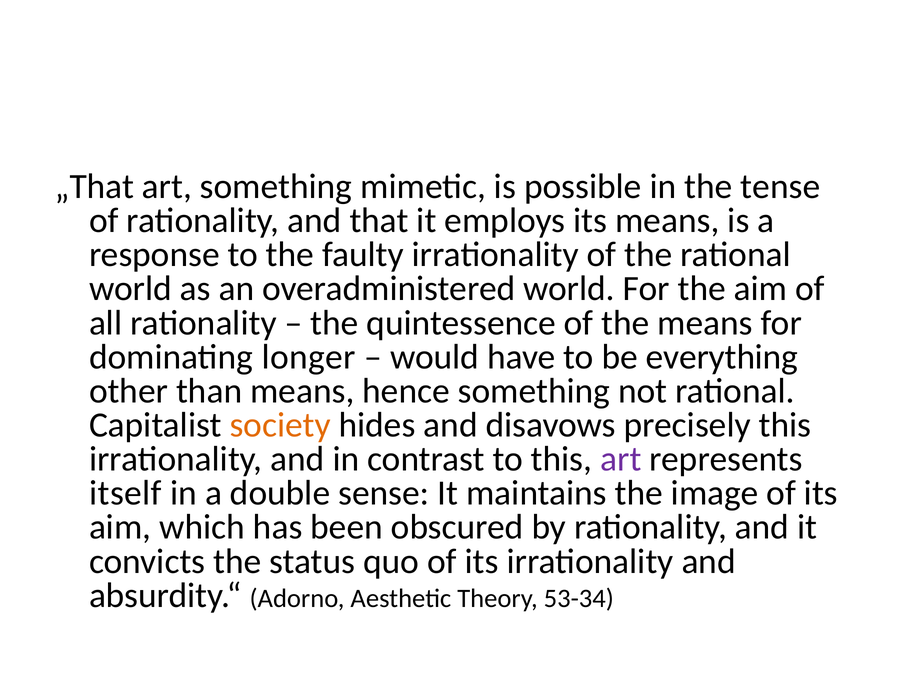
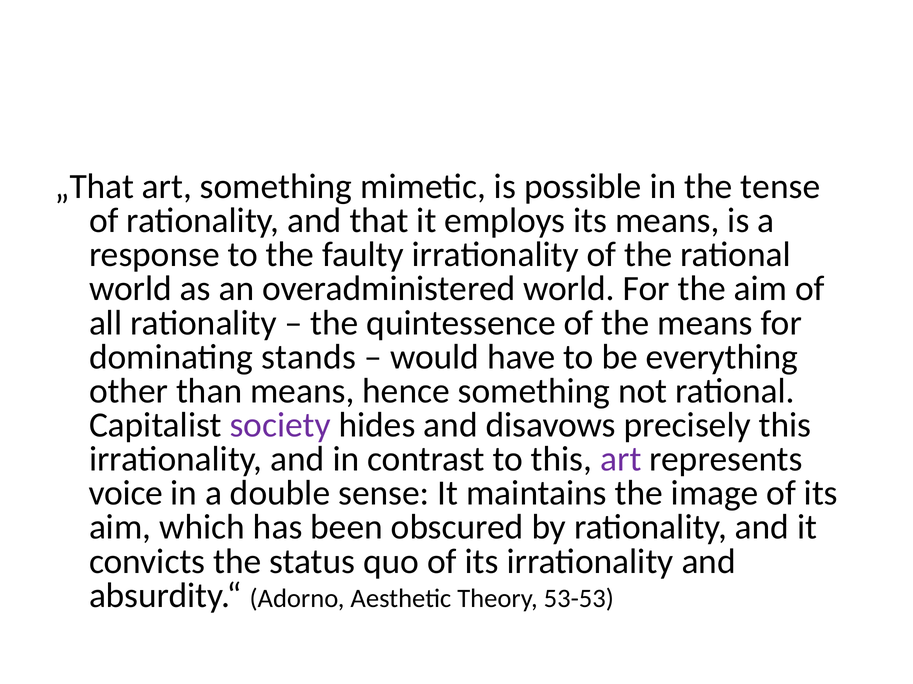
longer: longer -> stands
society colour: orange -> purple
itself: itself -> voice
53-34: 53-34 -> 53-53
